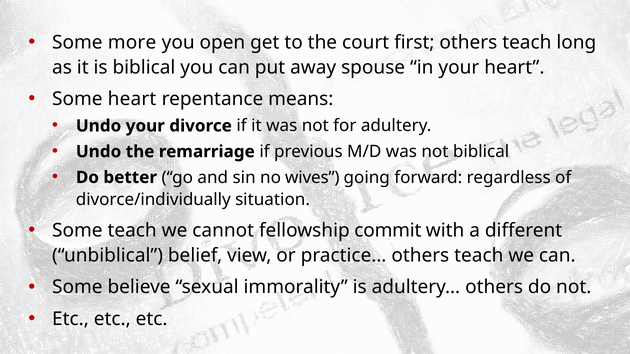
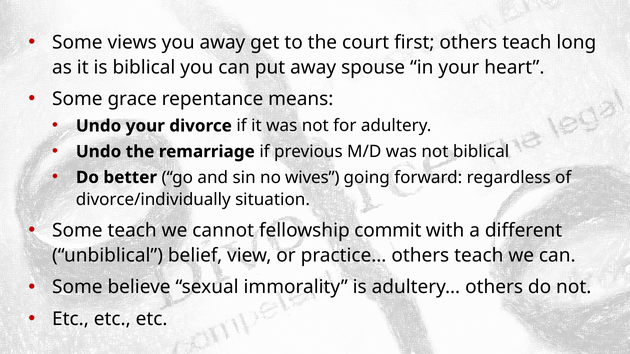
more: more -> views
you open: open -> away
Some heart: heart -> grace
